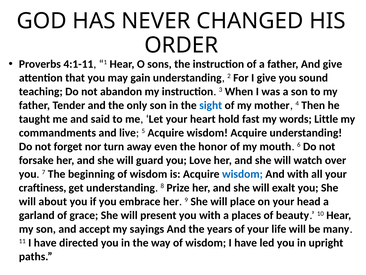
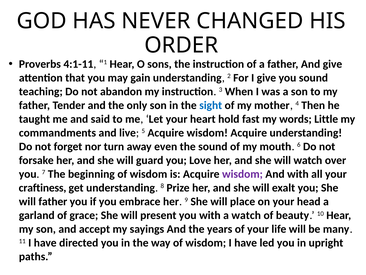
the honor: honor -> sound
wisdom at (242, 174) colour: blue -> purple
will about: about -> father
a places: places -> watch
